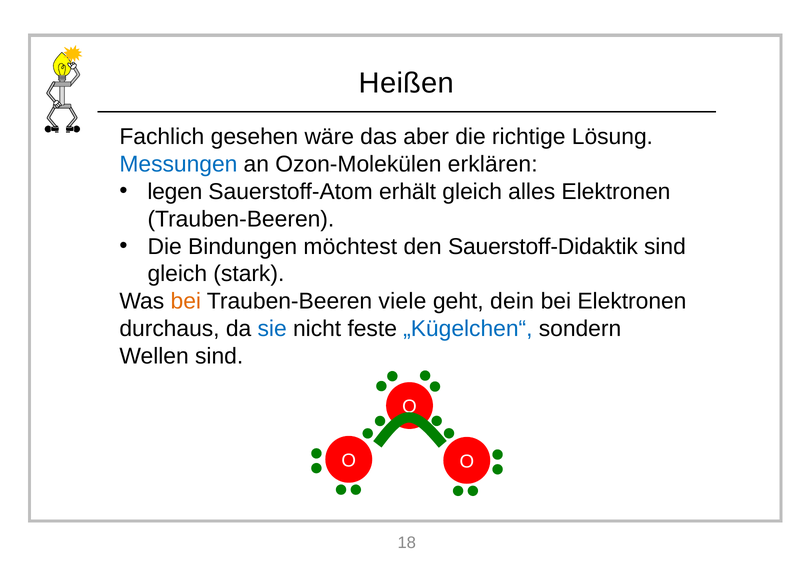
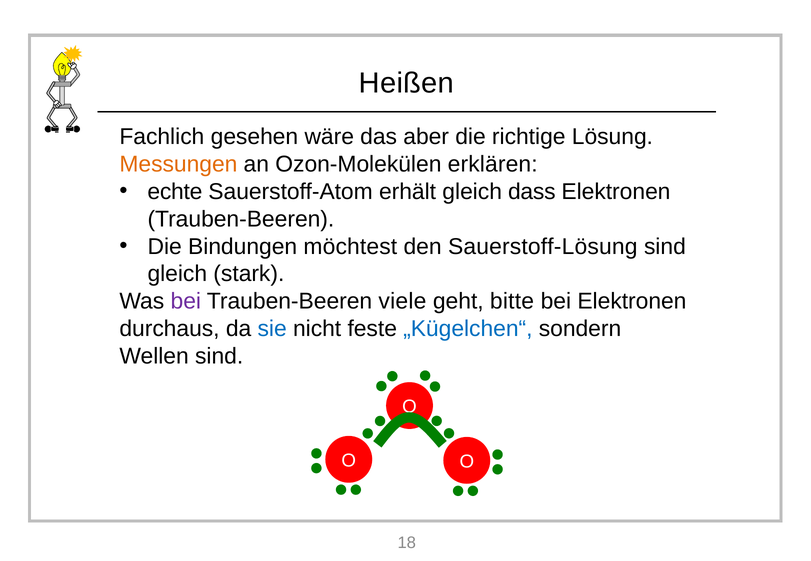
Messungen colour: blue -> orange
legen: legen -> echte
alles: alles -> dass
Sauerstoff-Didaktik: Sauerstoff-Didaktik -> Sauerstoff-Lösung
bei at (186, 302) colour: orange -> purple
dein: dein -> bitte
